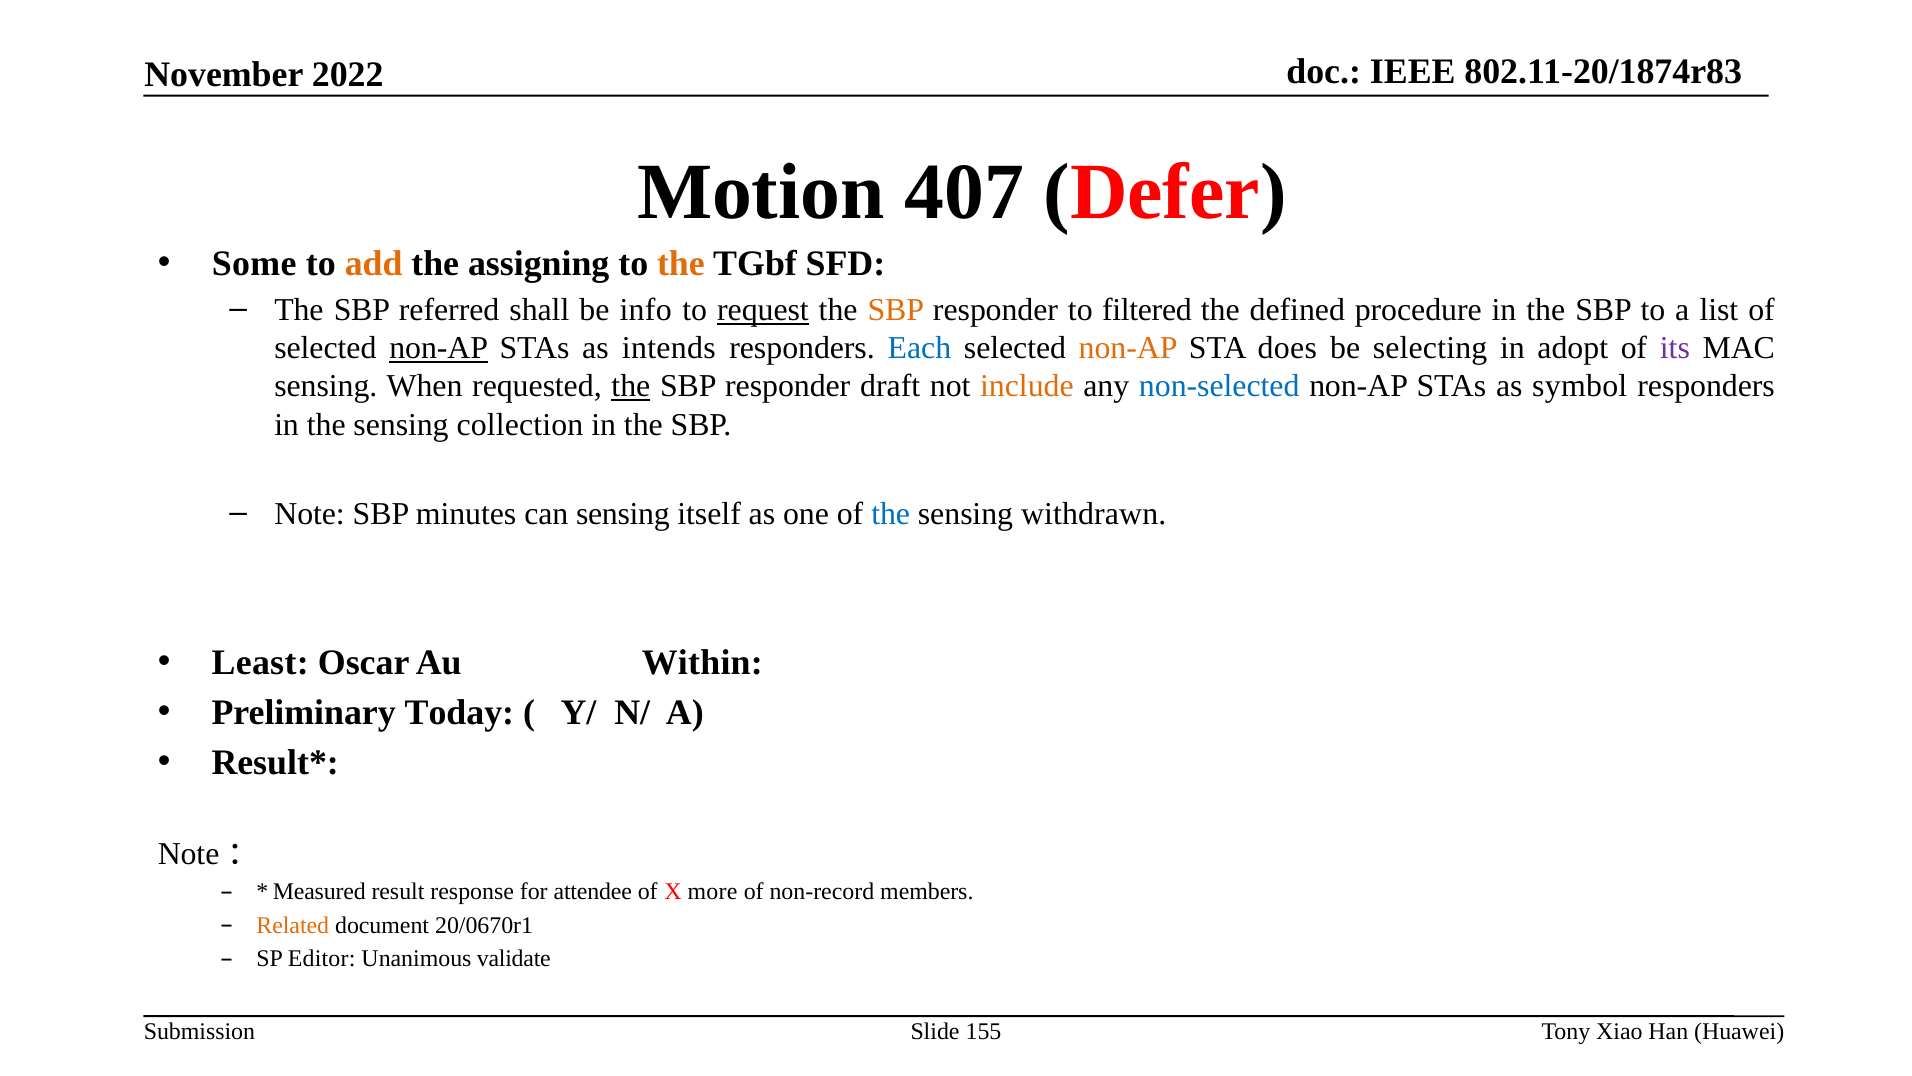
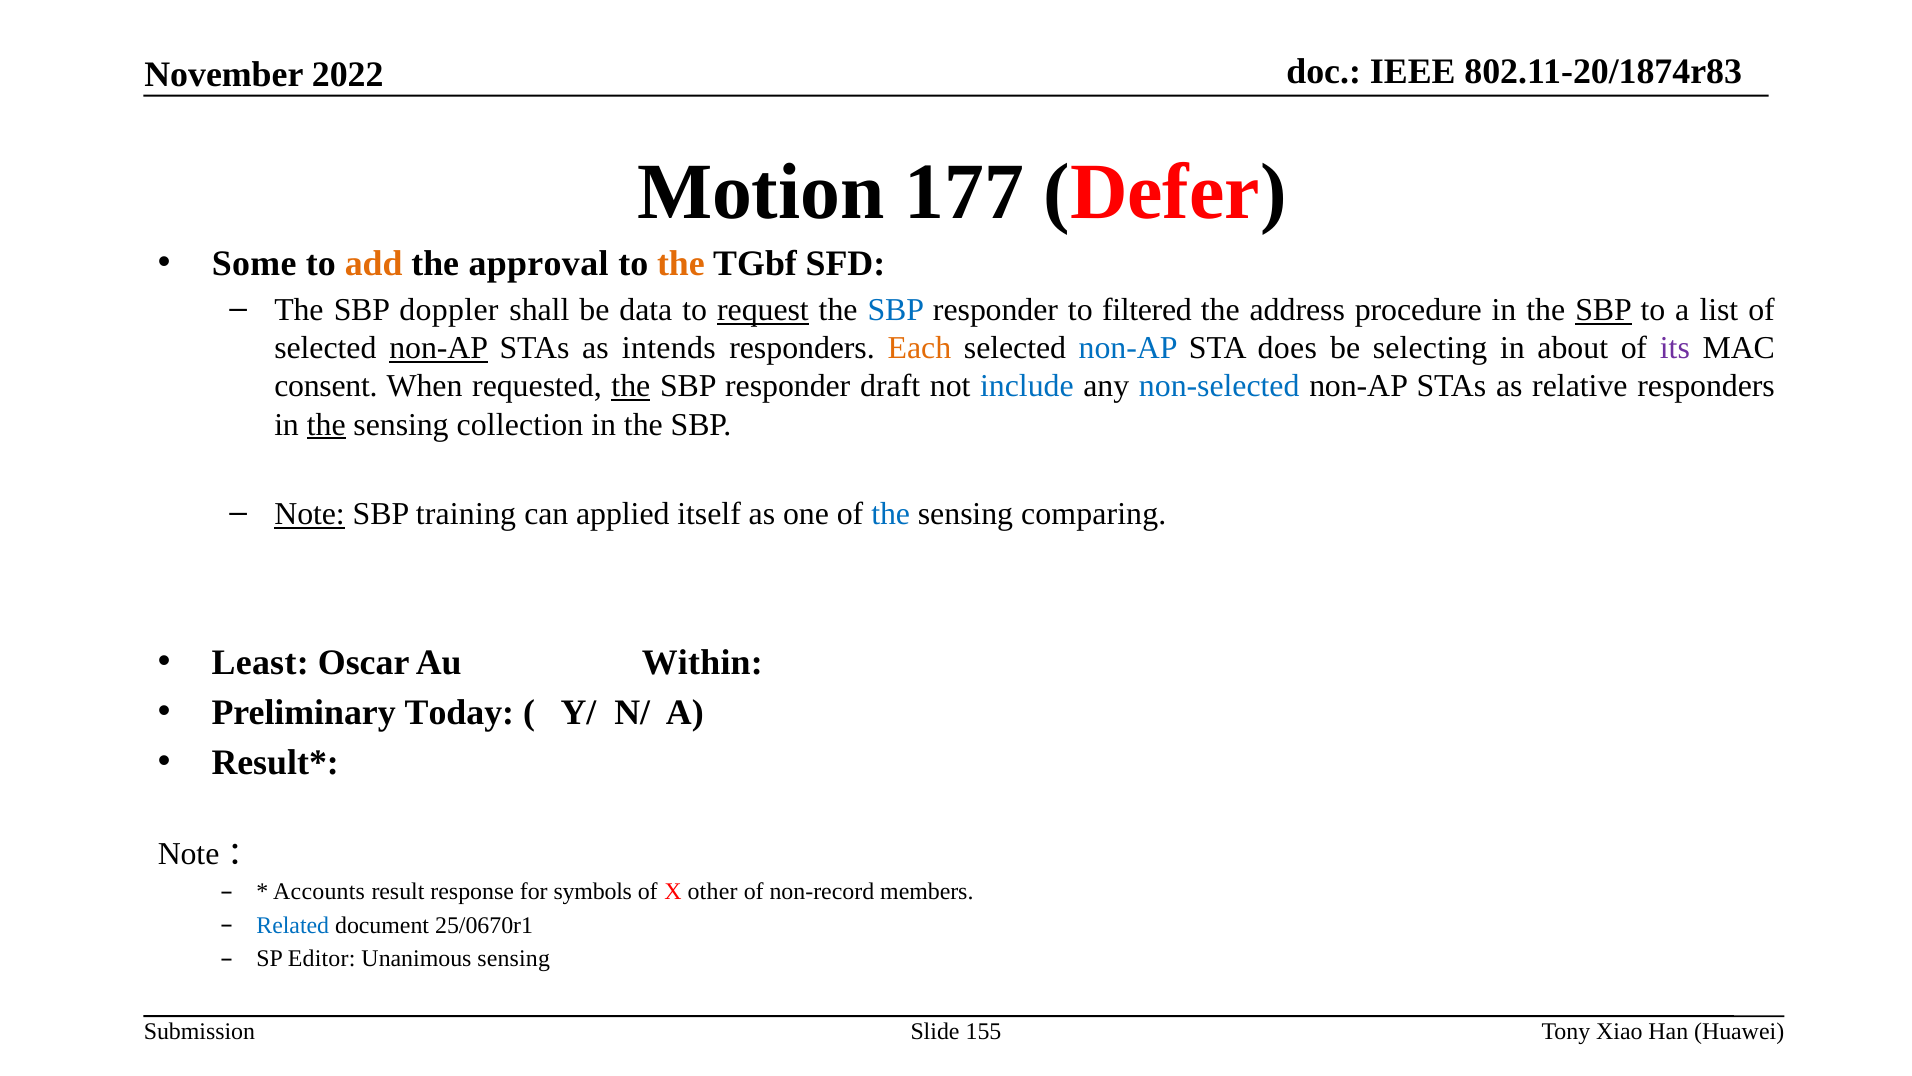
407: 407 -> 177
assigning: assigning -> approval
referred: referred -> doppler
info: info -> data
SBP at (896, 310) colour: orange -> blue
defined: defined -> address
SBP at (1604, 310) underline: none -> present
Each colour: blue -> orange
non-AP at (1128, 348) colour: orange -> blue
adopt: adopt -> about
sensing at (326, 386): sensing -> consent
include colour: orange -> blue
symbol: symbol -> relative
the at (326, 424) underline: none -> present
Note underline: none -> present
minutes: minutes -> training
can sensing: sensing -> applied
withdrawn: withdrawn -> comparing
Measured: Measured -> Accounts
attendee: attendee -> symbols
more: more -> other
Related colour: orange -> blue
20/0670r1: 20/0670r1 -> 25/0670r1
Unanimous validate: validate -> sensing
